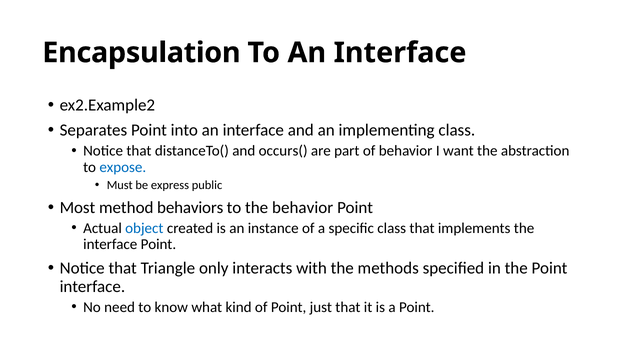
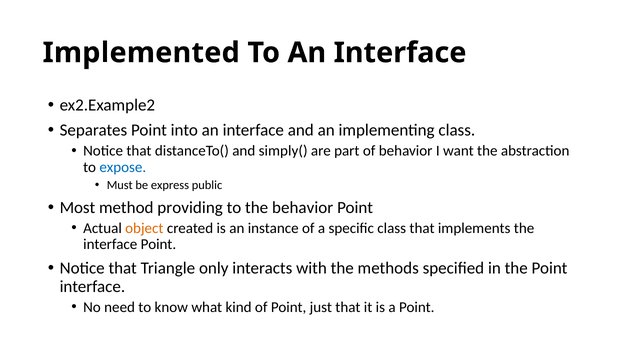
Encapsulation: Encapsulation -> Implemented
occurs(: occurs( -> simply(
behaviors: behaviors -> providing
object colour: blue -> orange
